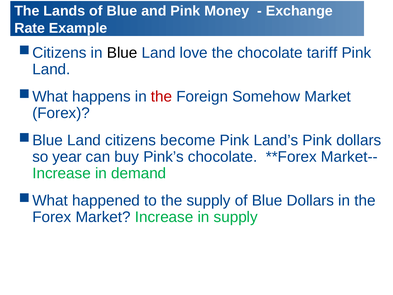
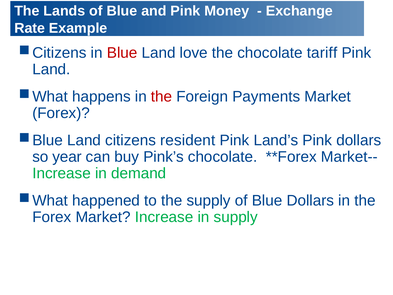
Blue at (122, 53) colour: black -> red
Somehow: Somehow -> Payments
become: become -> resident
